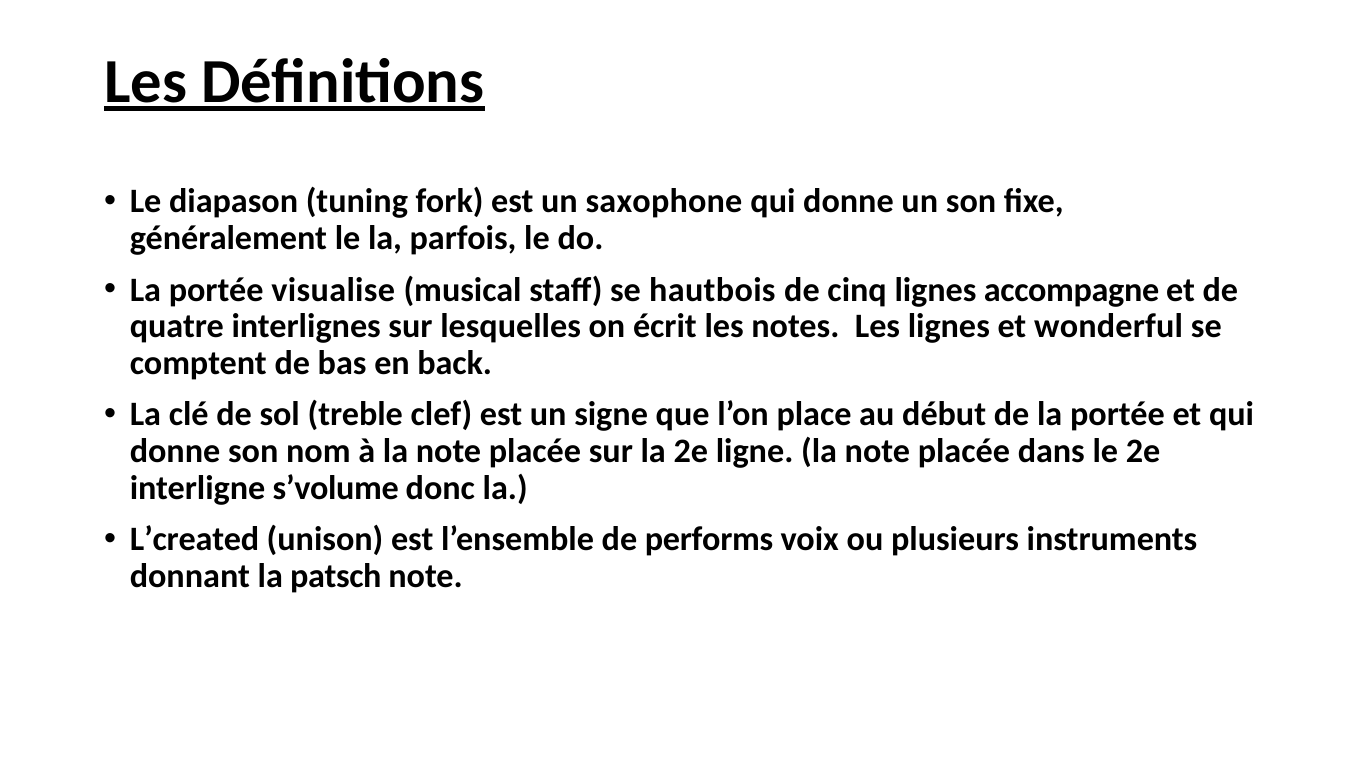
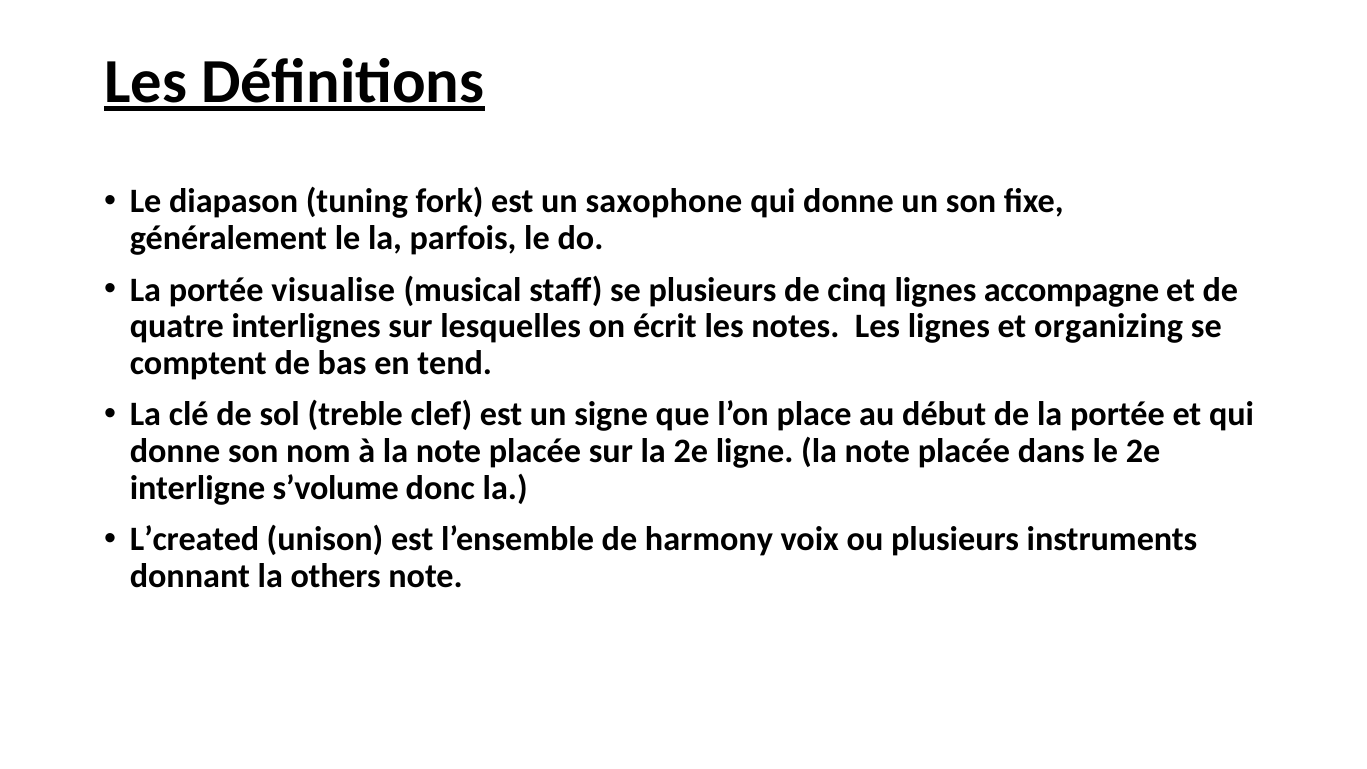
se hautbois: hautbois -> plusieurs
wonderful: wonderful -> organizing
back: back -> tend
performs: performs -> harmony
patsch: patsch -> others
